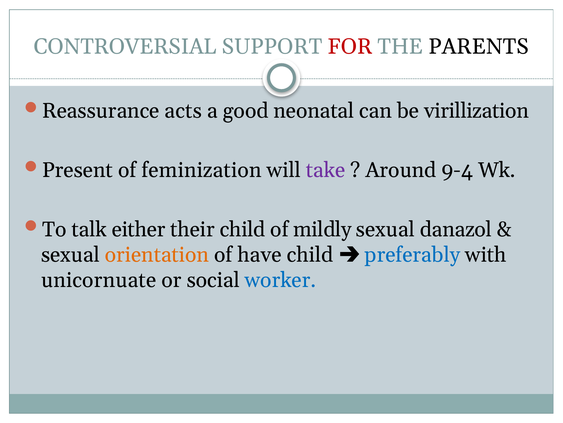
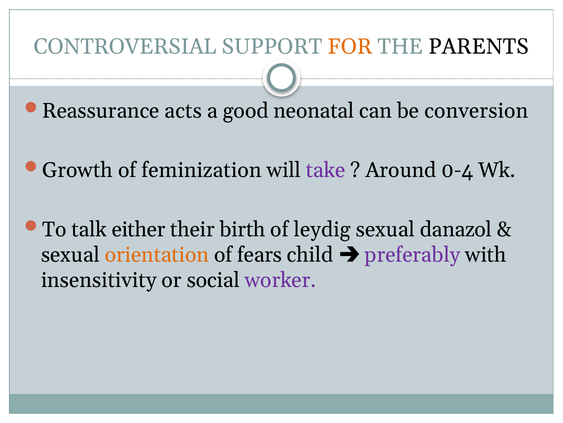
FOR colour: red -> orange
virillization: virillization -> conversion
Present: Present -> Growth
9-4: 9-4 -> 0-4
their child: child -> birth
mildly: mildly -> leydig
have: have -> fears
preferably colour: blue -> purple
unicornuate: unicornuate -> insensitivity
worker colour: blue -> purple
